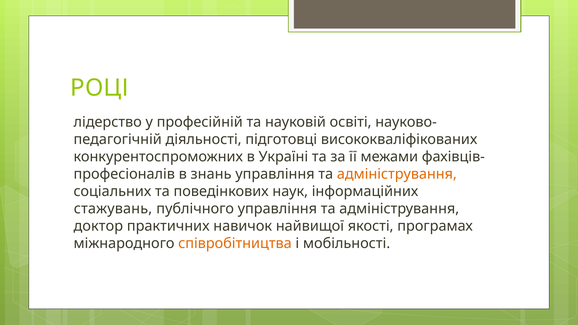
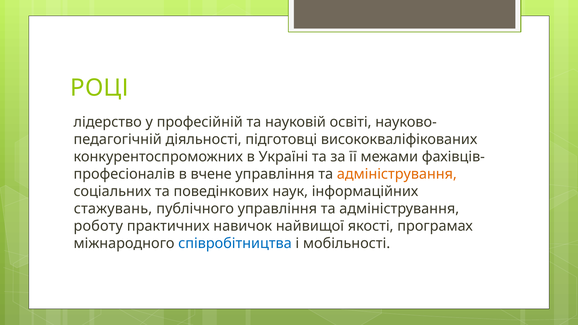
знань: знань -> вчене
доктор: доктор -> роботу
співробітництва colour: orange -> blue
